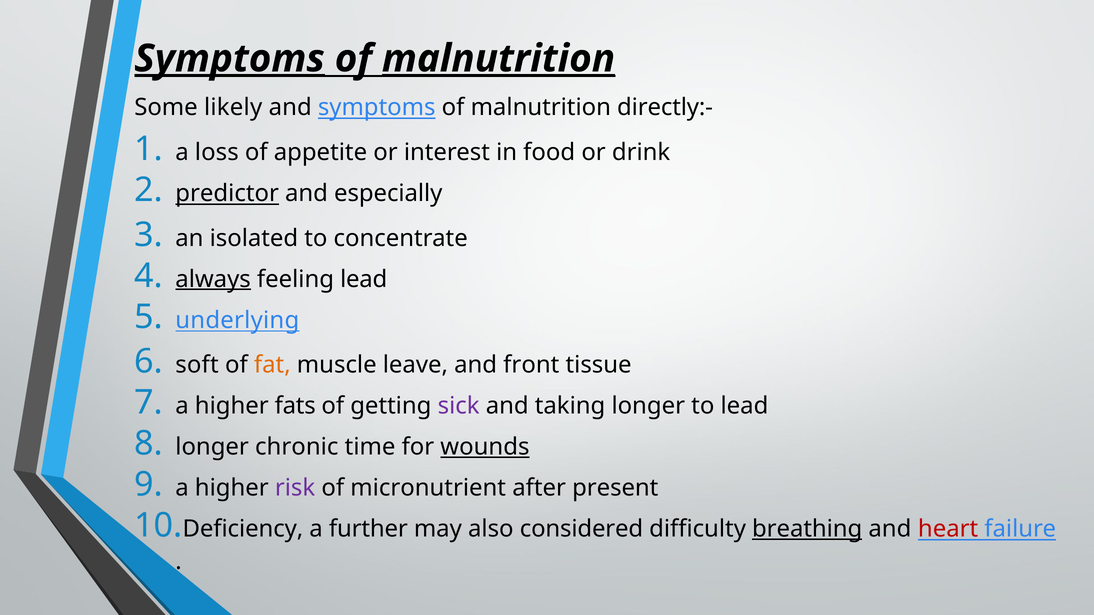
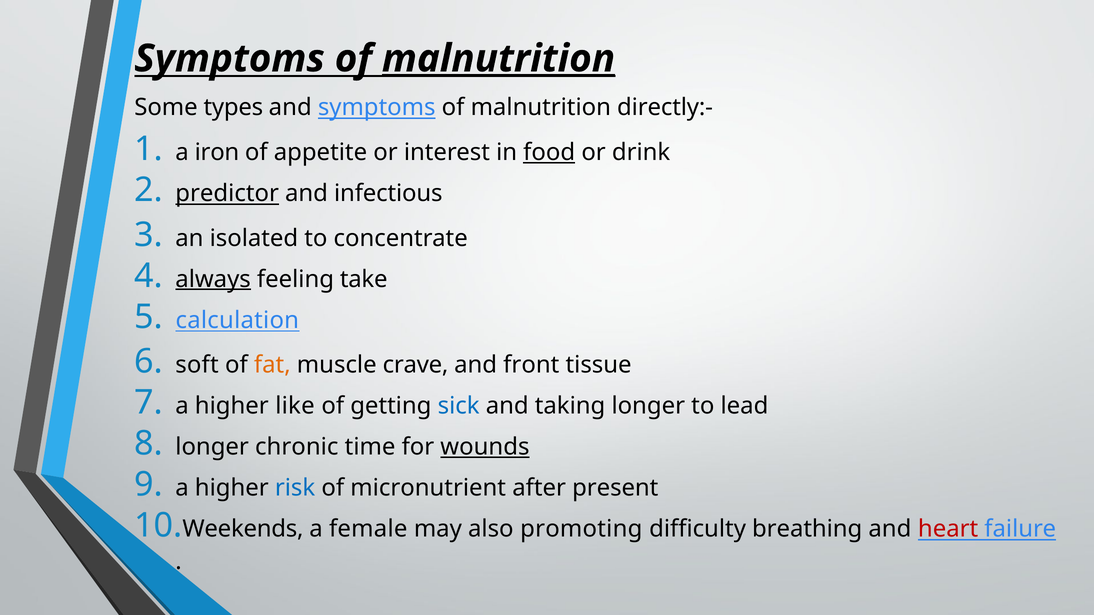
Symptoms at (230, 59) underline: present -> none
likely: likely -> types
loss: loss -> iron
food underline: none -> present
especially: especially -> infectious
feeling lead: lead -> take
underlying: underlying -> calculation
leave: leave -> crave
fats: fats -> like
sick colour: purple -> blue
risk colour: purple -> blue
Deficiency: Deficiency -> Weekends
further: further -> female
considered: considered -> promoting
breathing underline: present -> none
